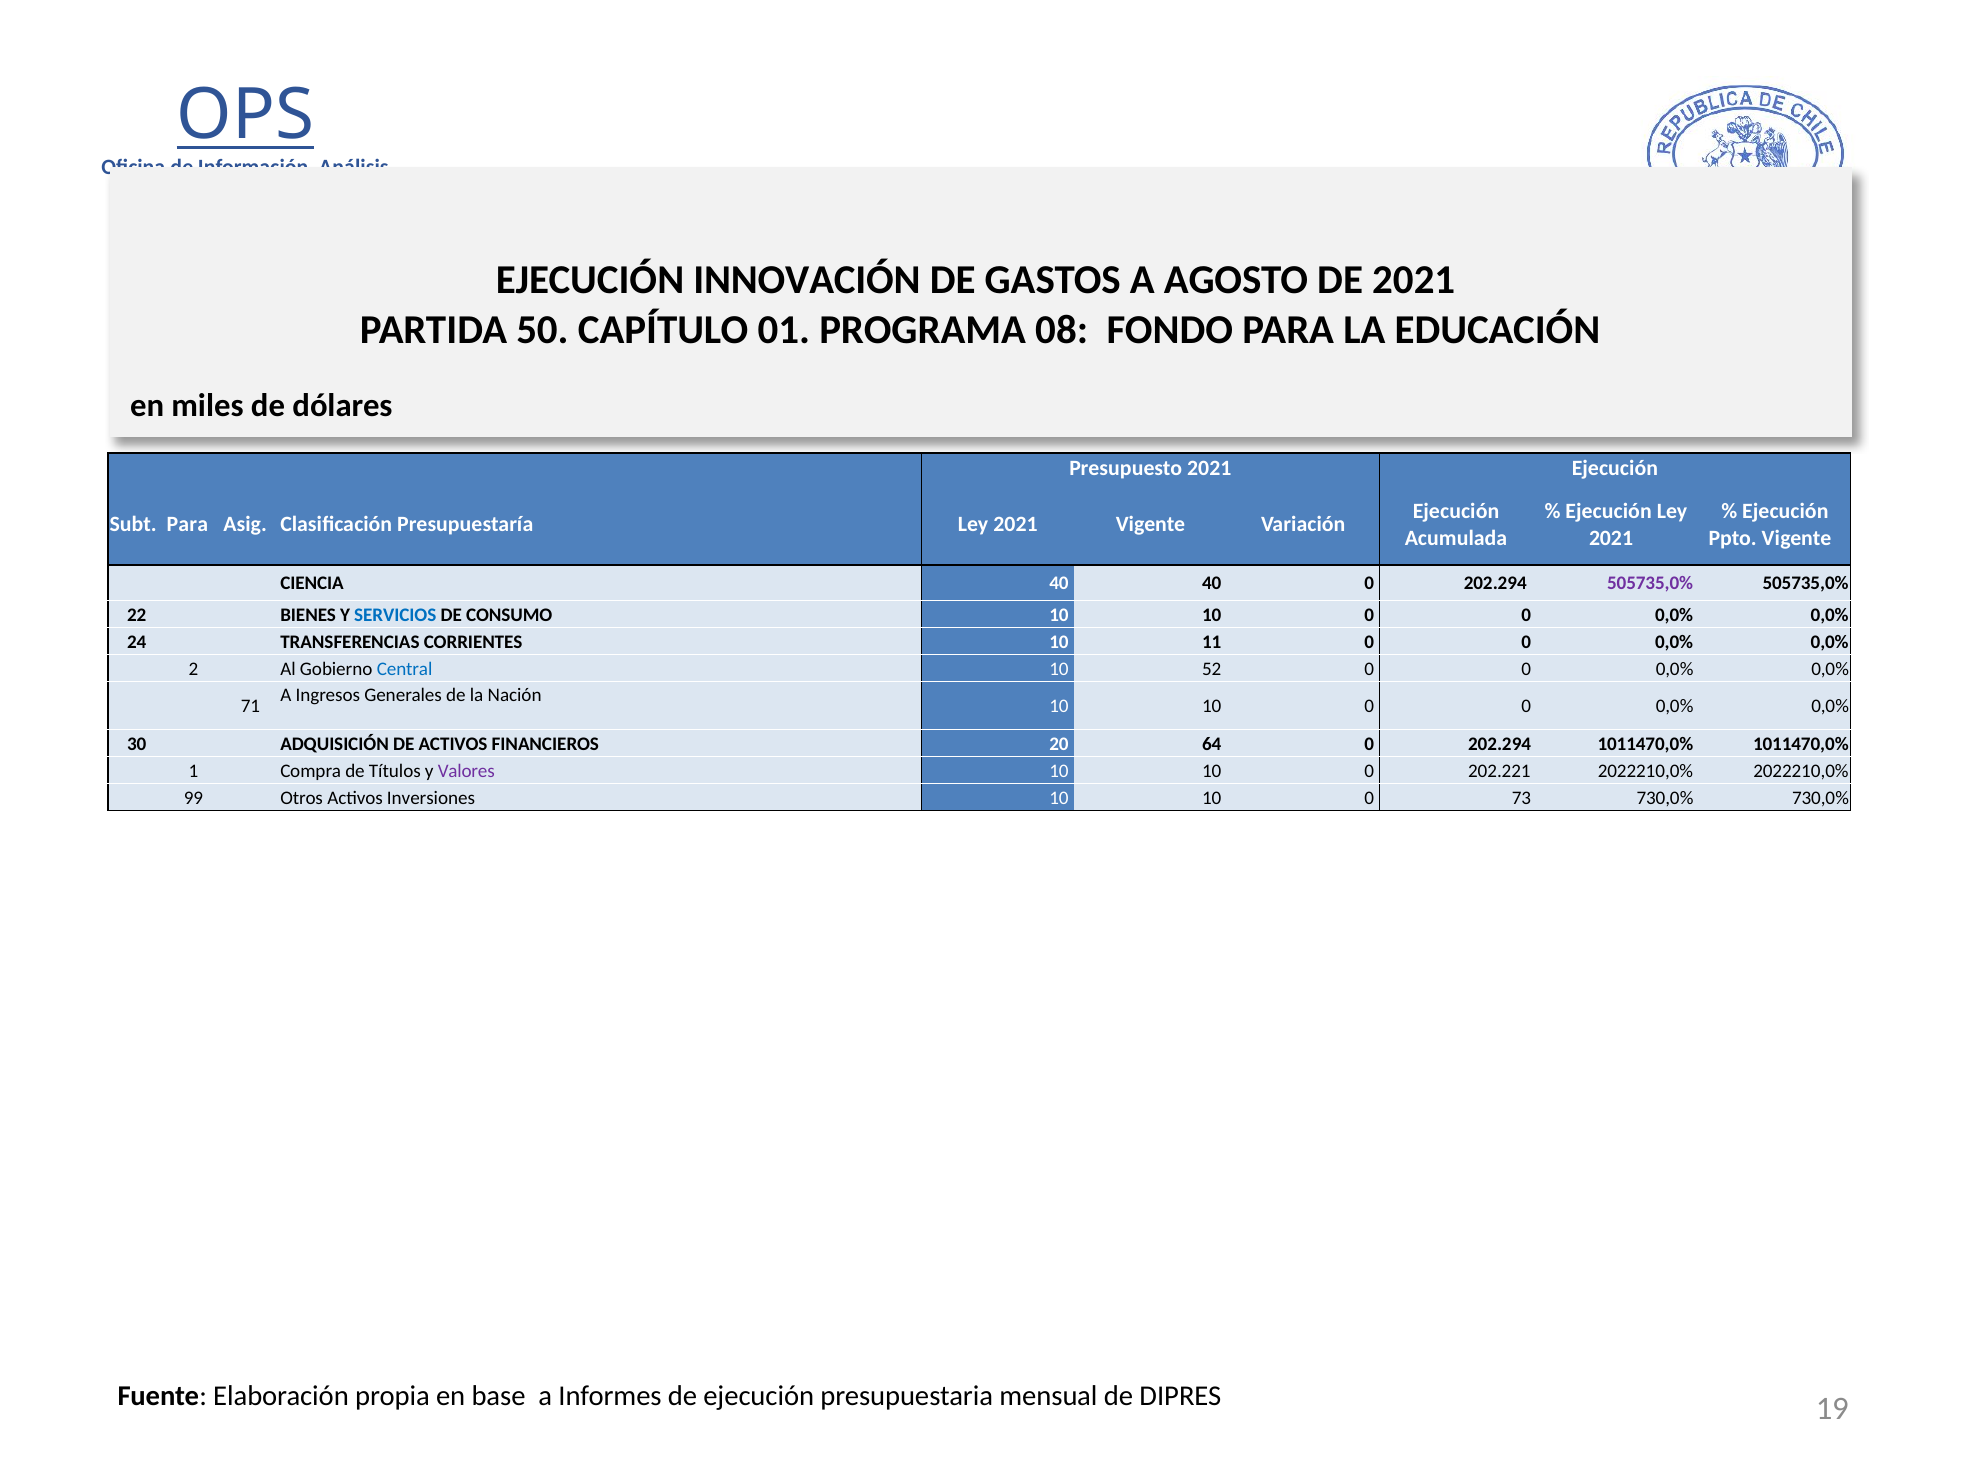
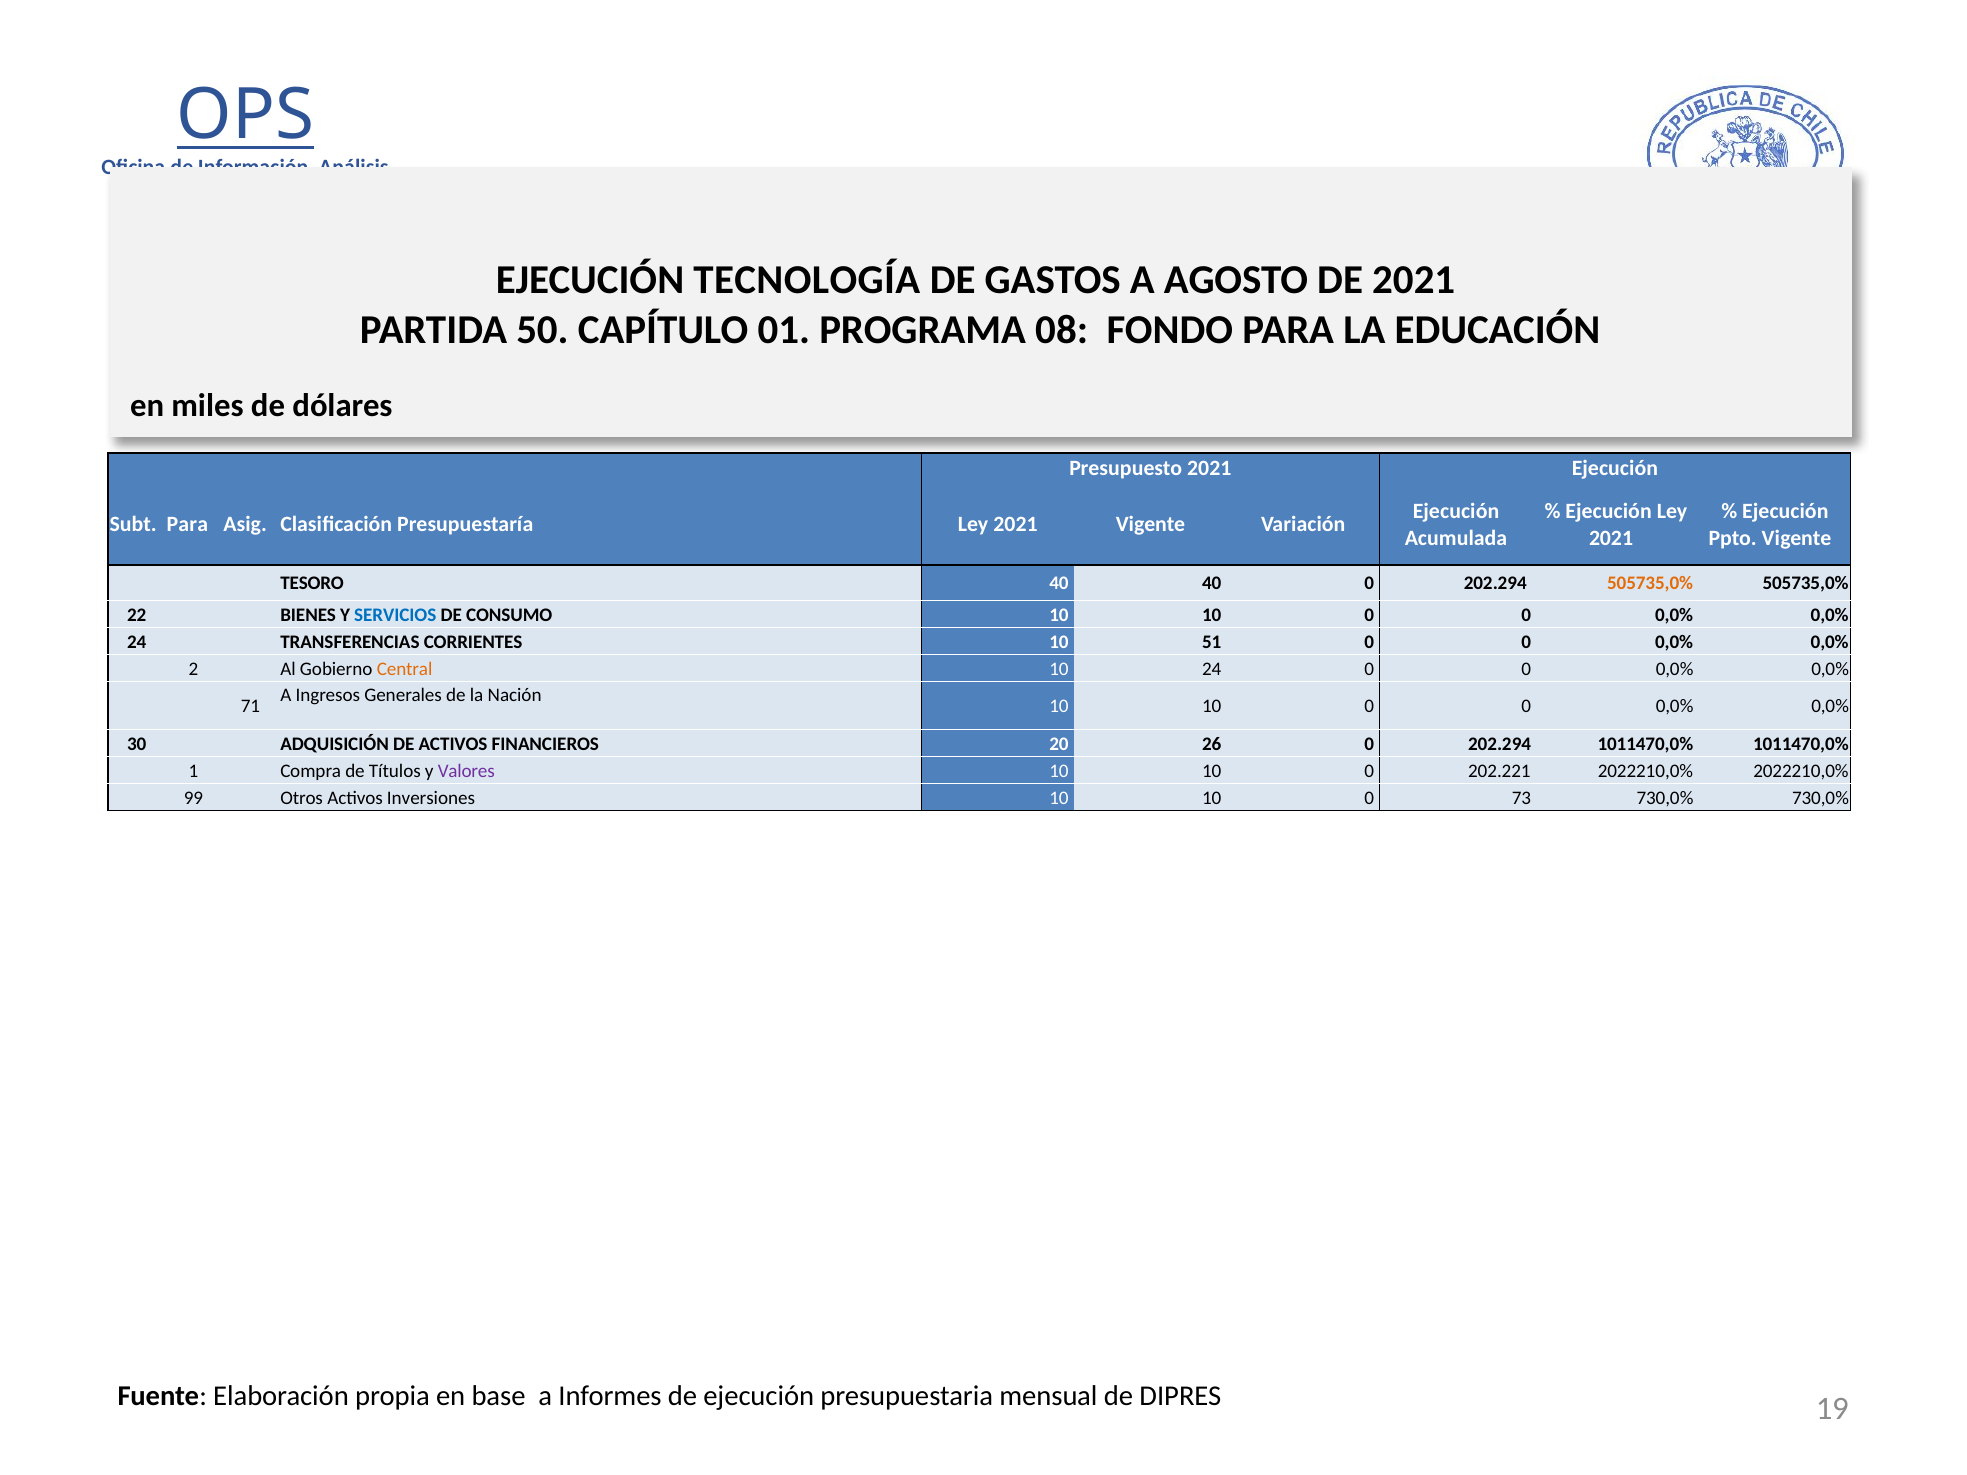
INNOVACIÓN: INNOVACIÓN -> TECNOLOGÍA
CIENCIA: CIENCIA -> TESORO
505735,0% at (1650, 584) colour: purple -> orange
11: 11 -> 51
Central colour: blue -> orange
10 52: 52 -> 24
64: 64 -> 26
